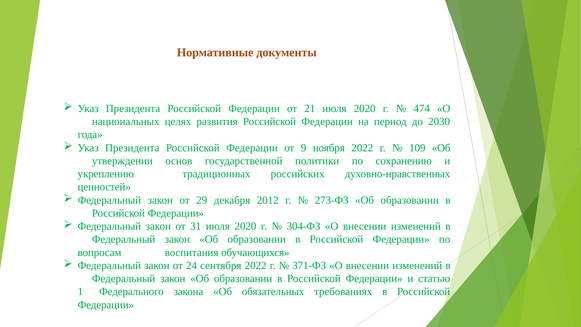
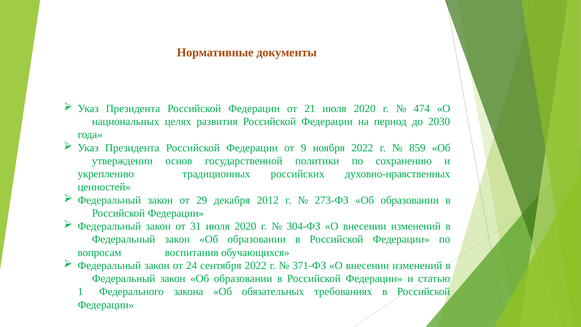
109: 109 -> 859
